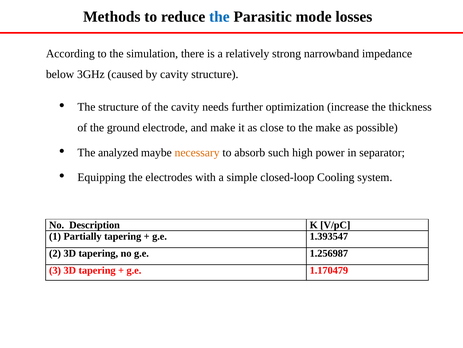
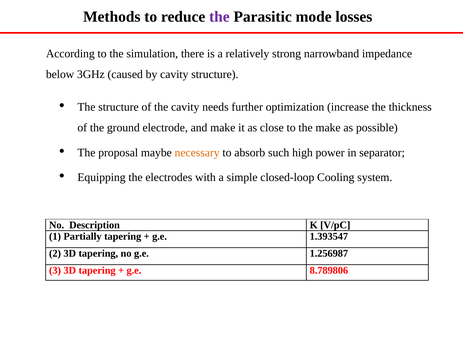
the at (219, 17) colour: blue -> purple
analyzed: analyzed -> proposal
1.170479: 1.170479 -> 8.789806
